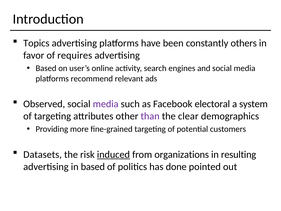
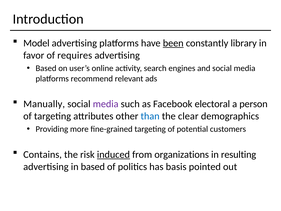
Topics: Topics -> Model
been underline: none -> present
others: others -> library
Observed: Observed -> Manually
system: system -> person
than colour: purple -> blue
Datasets: Datasets -> Contains
done: done -> basis
